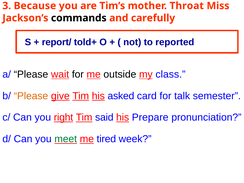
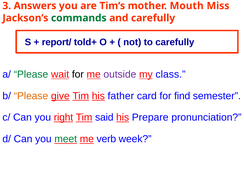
Because: Because -> Answers
Throat: Throat -> Mouth
commands colour: black -> green
to reported: reported -> carefully
Please at (31, 74) colour: black -> green
outside colour: black -> purple
asked: asked -> father
talk: talk -> find
tired: tired -> verb
